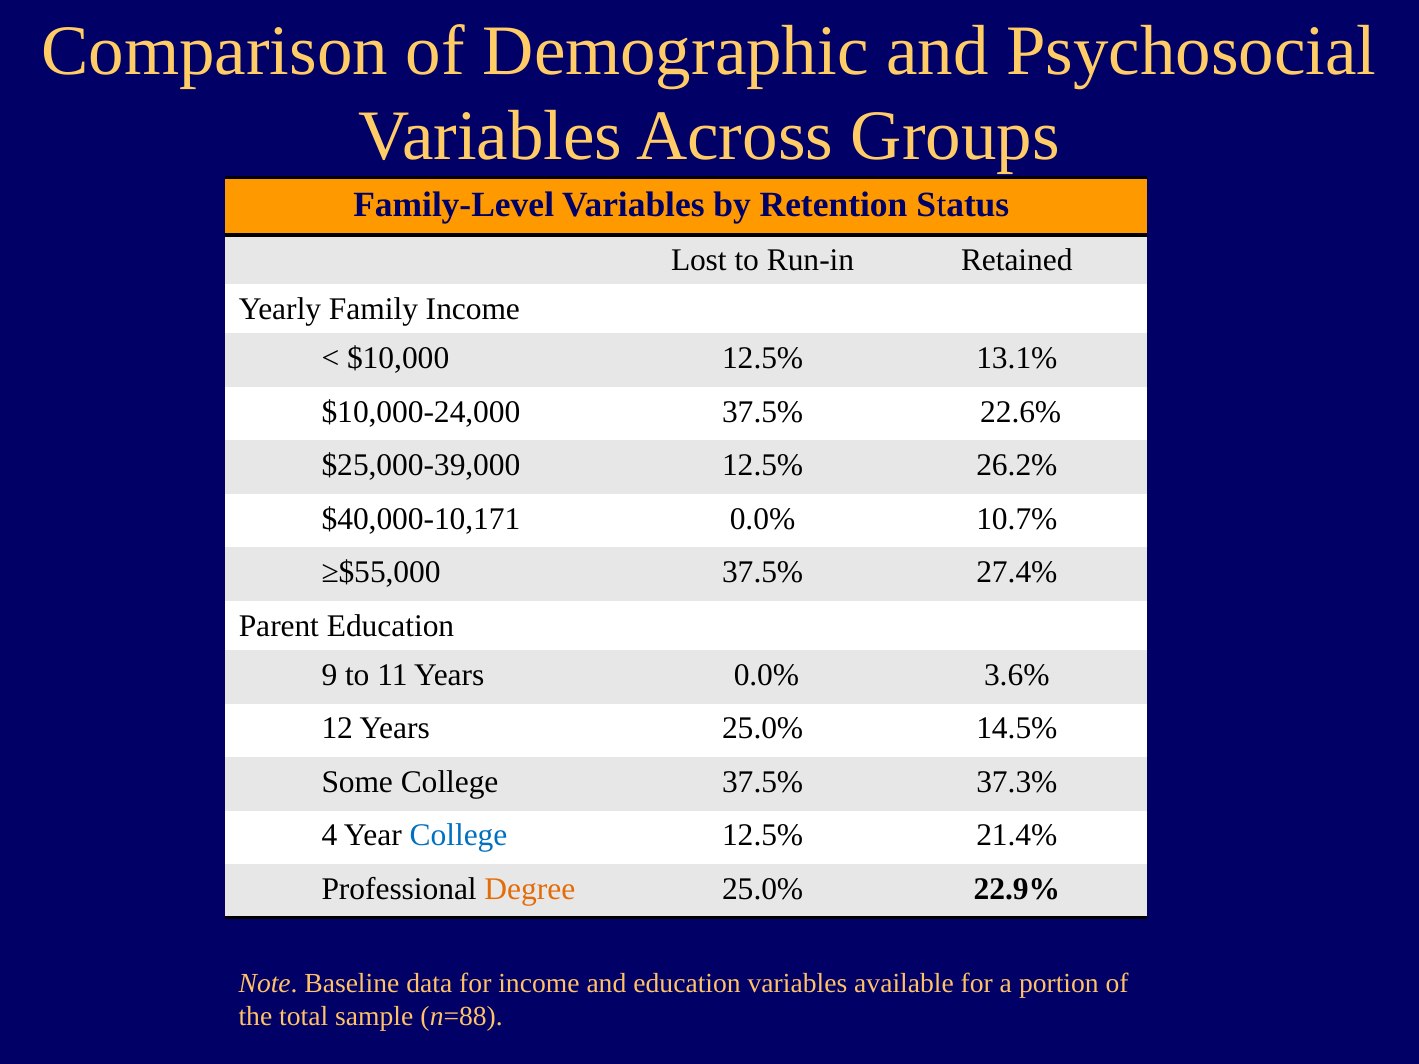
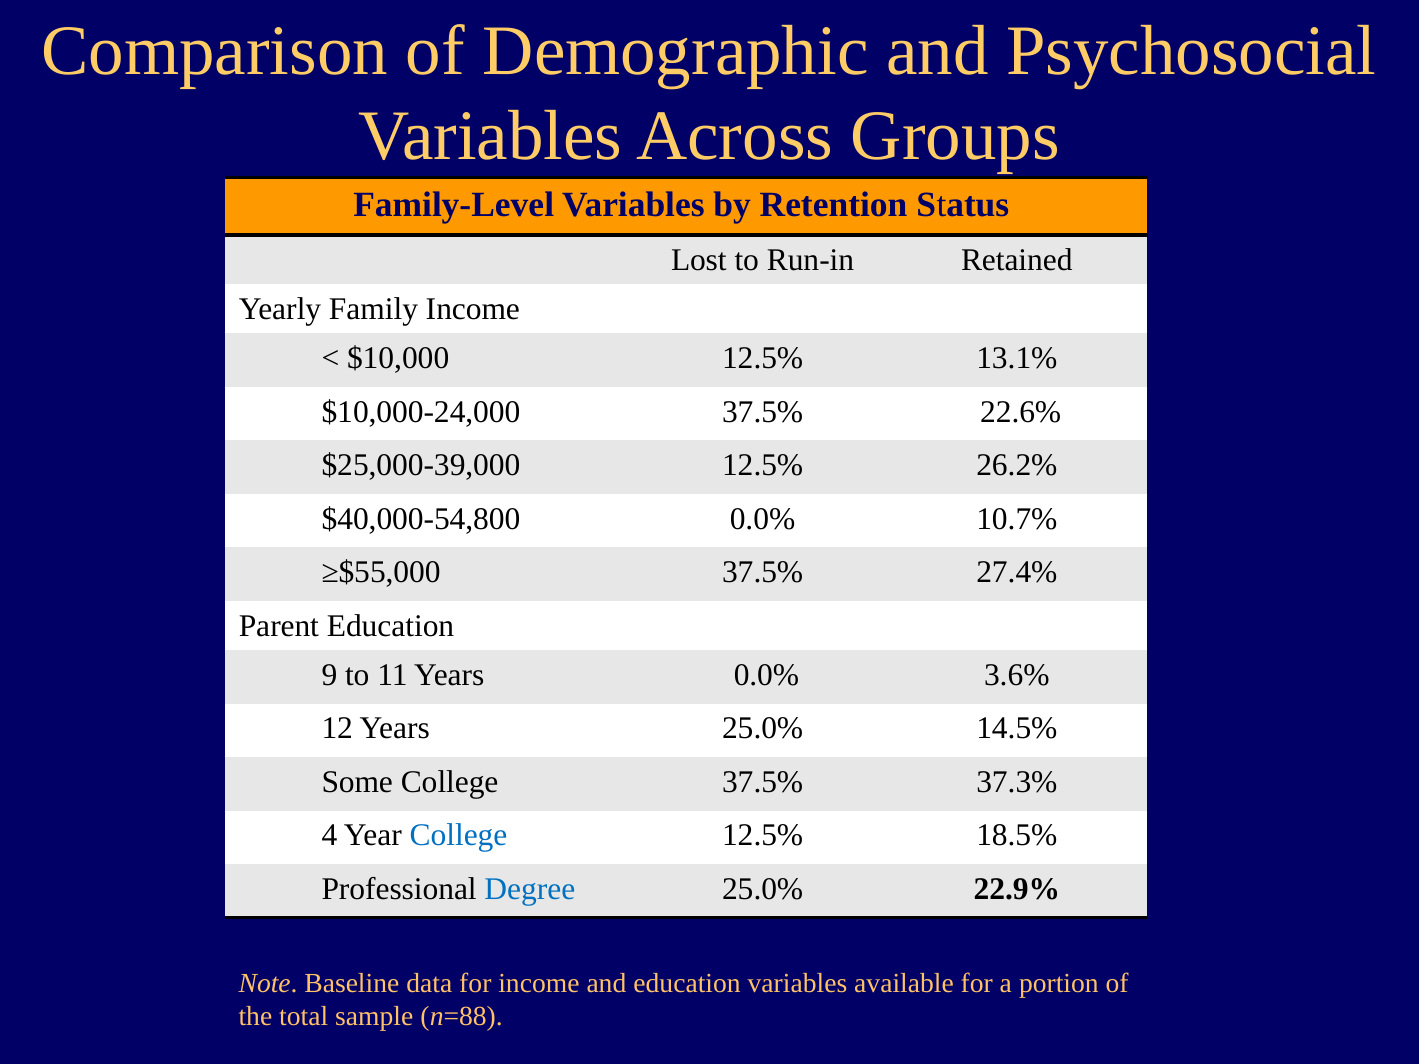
$40,000-10,171: $40,000-10,171 -> $40,000-54,800
21.4%: 21.4% -> 18.5%
Degree colour: orange -> blue
